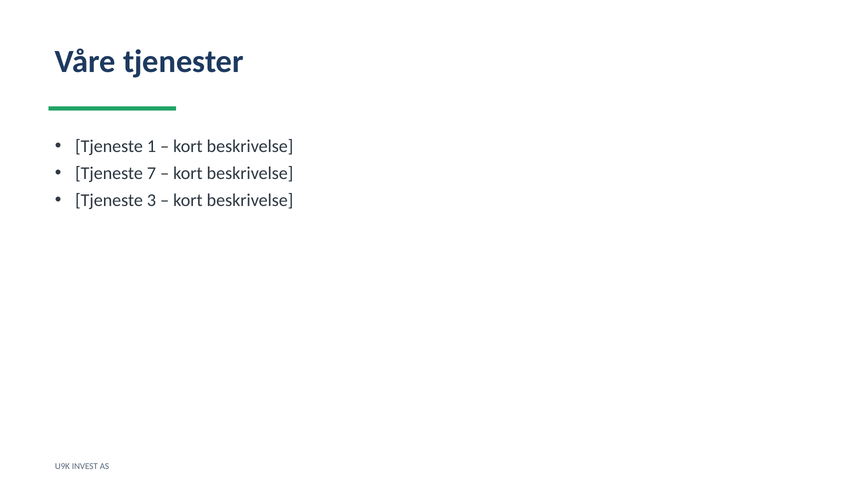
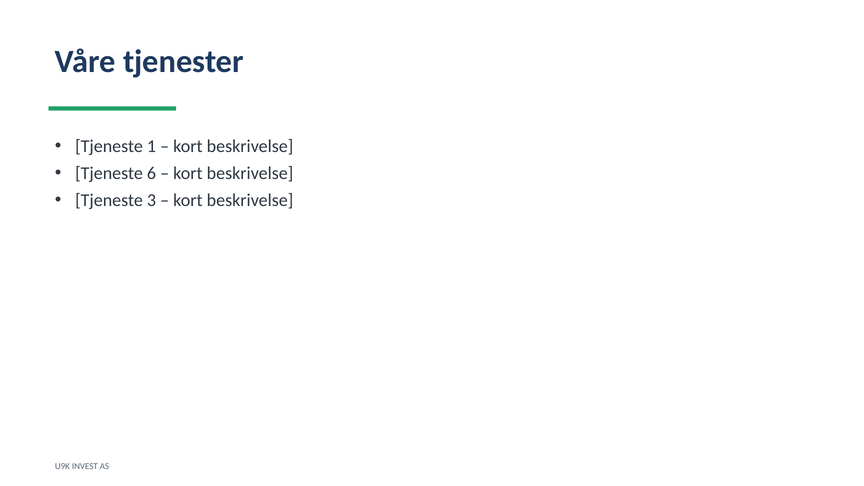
7: 7 -> 6
